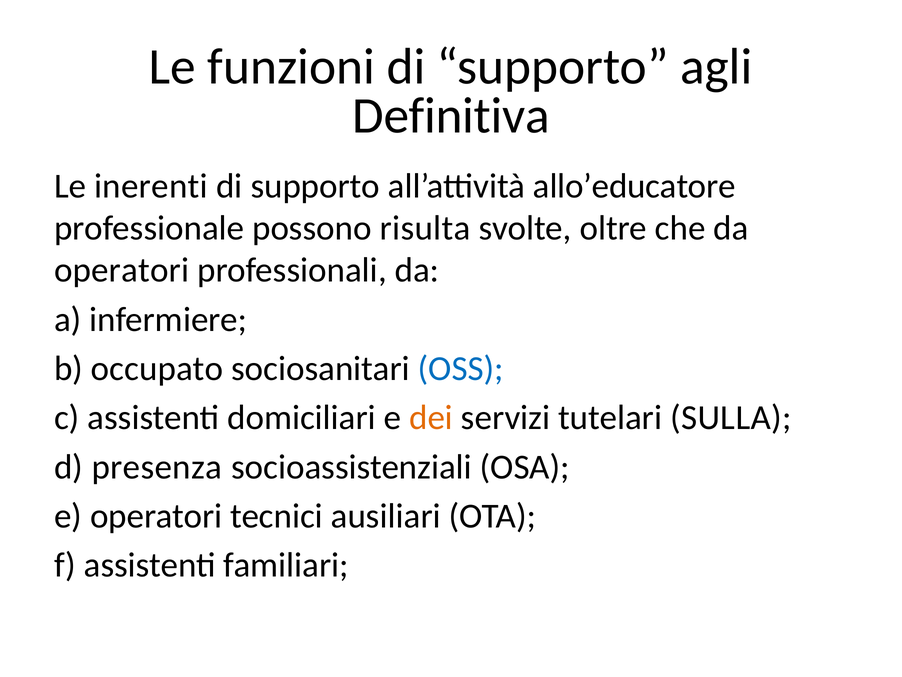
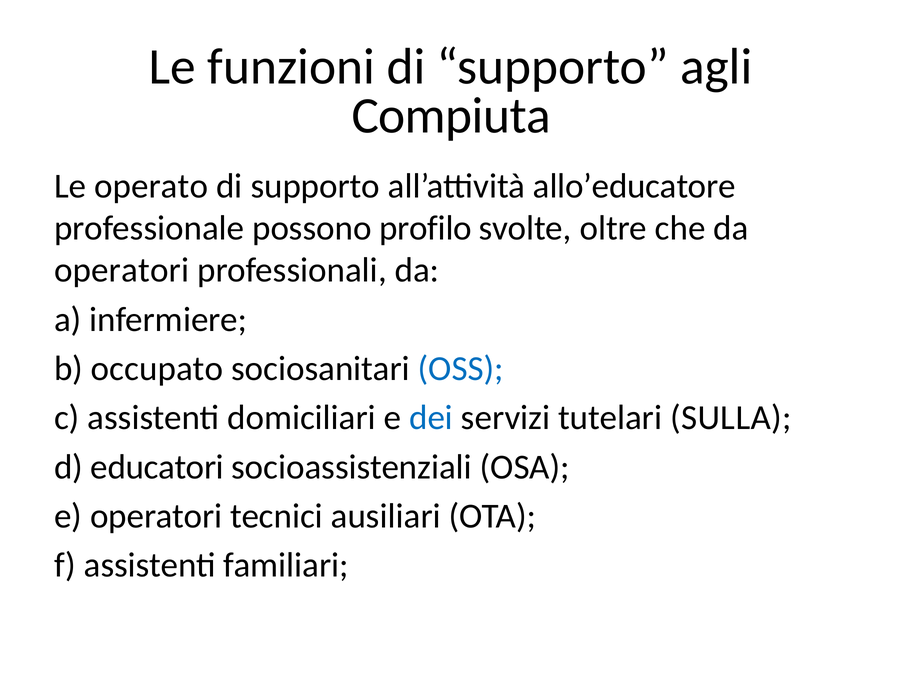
Definitiva: Definitiva -> Compiuta
inerenti: inerenti -> operato
risulta: risulta -> profilo
dei colour: orange -> blue
presenza: presenza -> educatori
